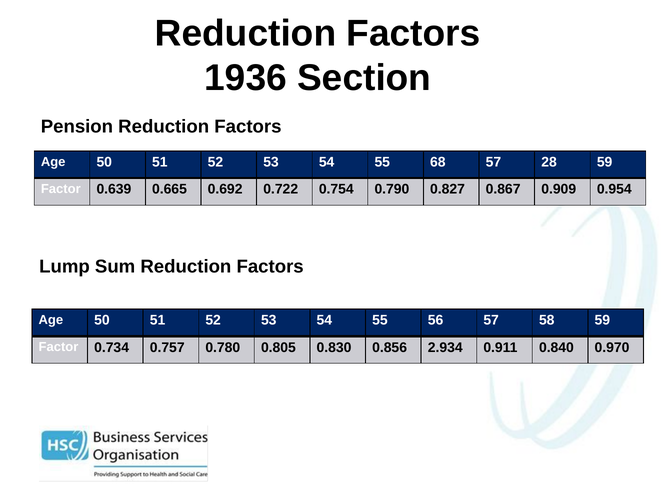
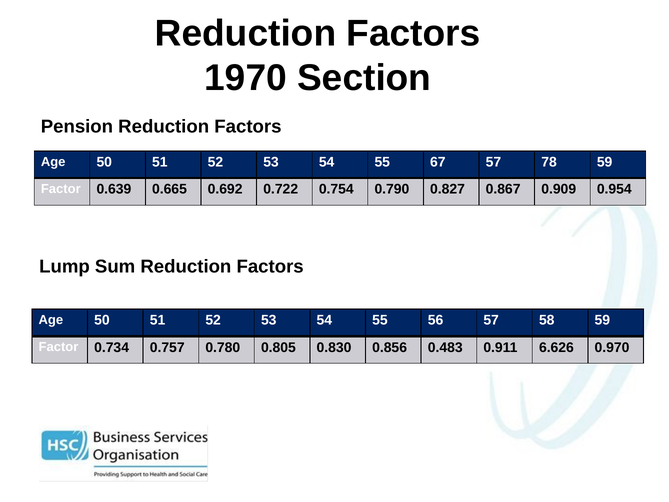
1936: 1936 -> 1970
68: 68 -> 67
28: 28 -> 78
2.934: 2.934 -> 0.483
0.840: 0.840 -> 6.626
